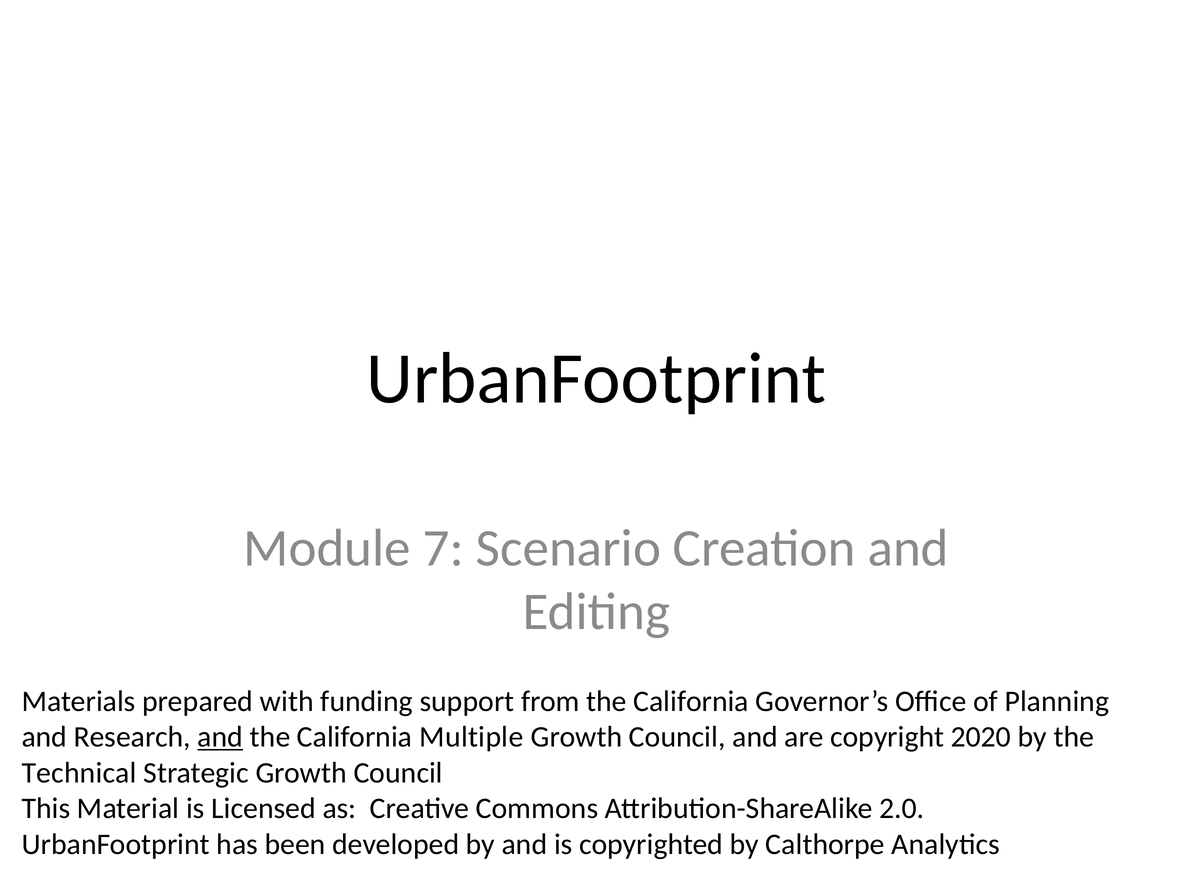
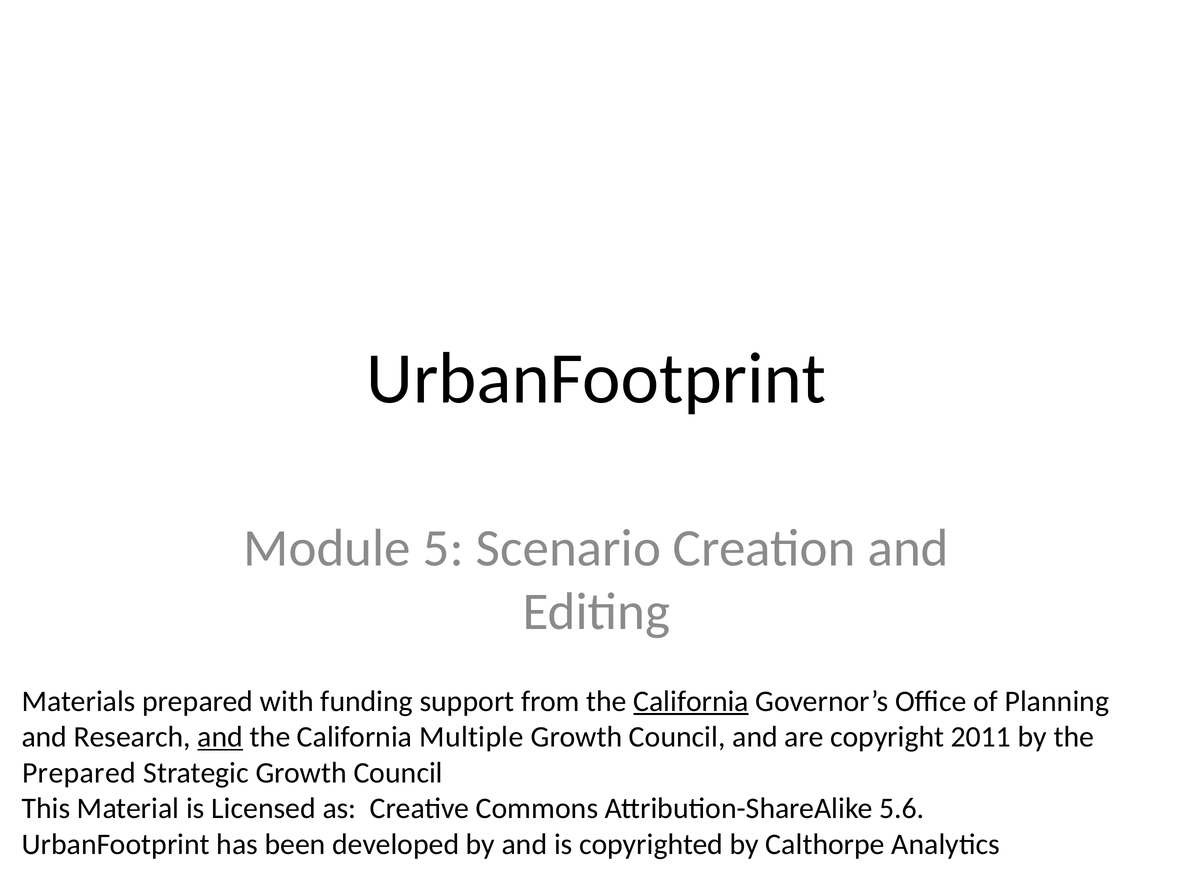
7: 7 -> 5
California at (691, 702) underline: none -> present
2020: 2020 -> 2011
Technical at (79, 773): Technical -> Prepared
2.0: 2.0 -> 5.6
